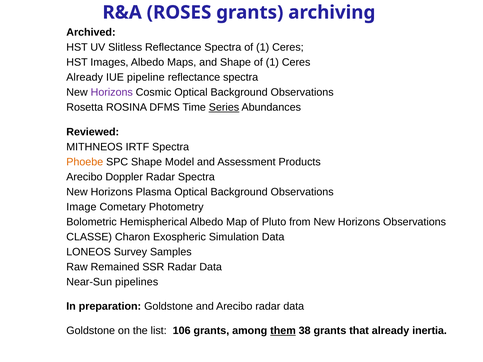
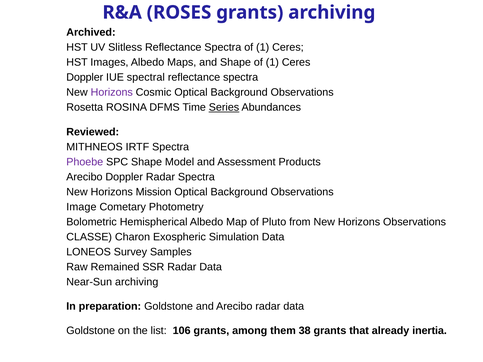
Already at (85, 77): Already -> Doppler
pipeline: pipeline -> spectral
Phoebe colour: orange -> purple
Plasma: Plasma -> Mission
Near-Sun pipelines: pipelines -> archiving
them underline: present -> none
